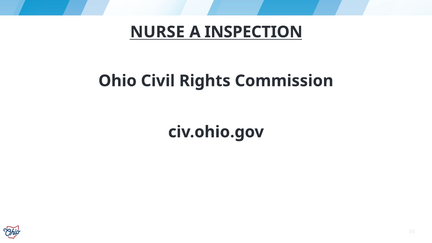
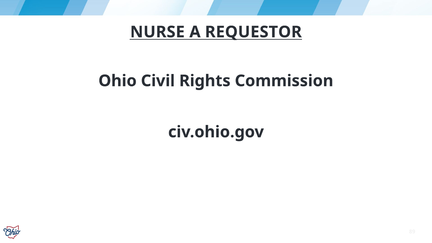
INSPECTION: INSPECTION -> REQUESTOR
